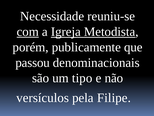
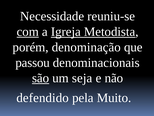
publicamente: publicamente -> denominação
são underline: none -> present
tipo: tipo -> seja
versículos: versículos -> defendido
Filipe: Filipe -> Muito
